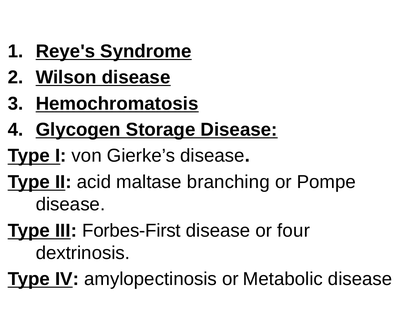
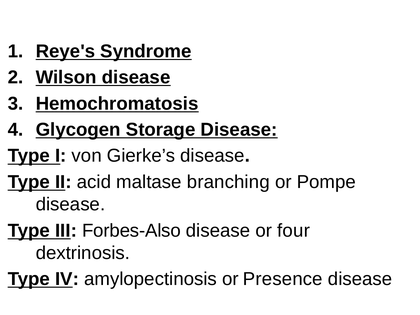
Forbes-First: Forbes-First -> Forbes-Also
Metabolic: Metabolic -> Presence
